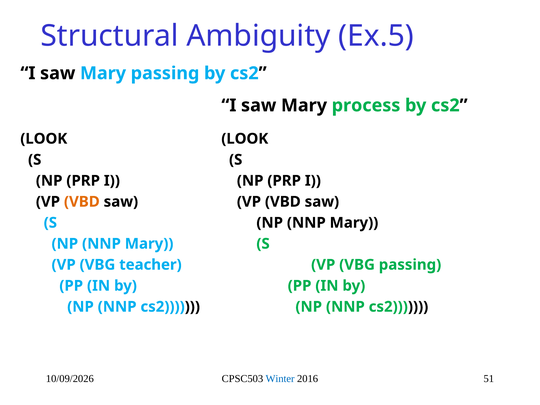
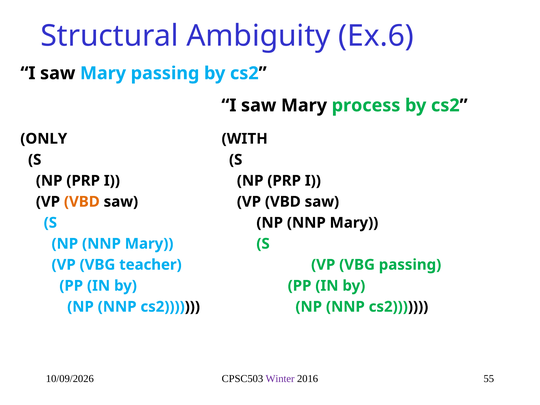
Ex.5: Ex.5 -> Ex.6
LOOK at (44, 139): LOOK -> ONLY
LOOK at (245, 139): LOOK -> WITH
Winter colour: blue -> purple
51: 51 -> 55
